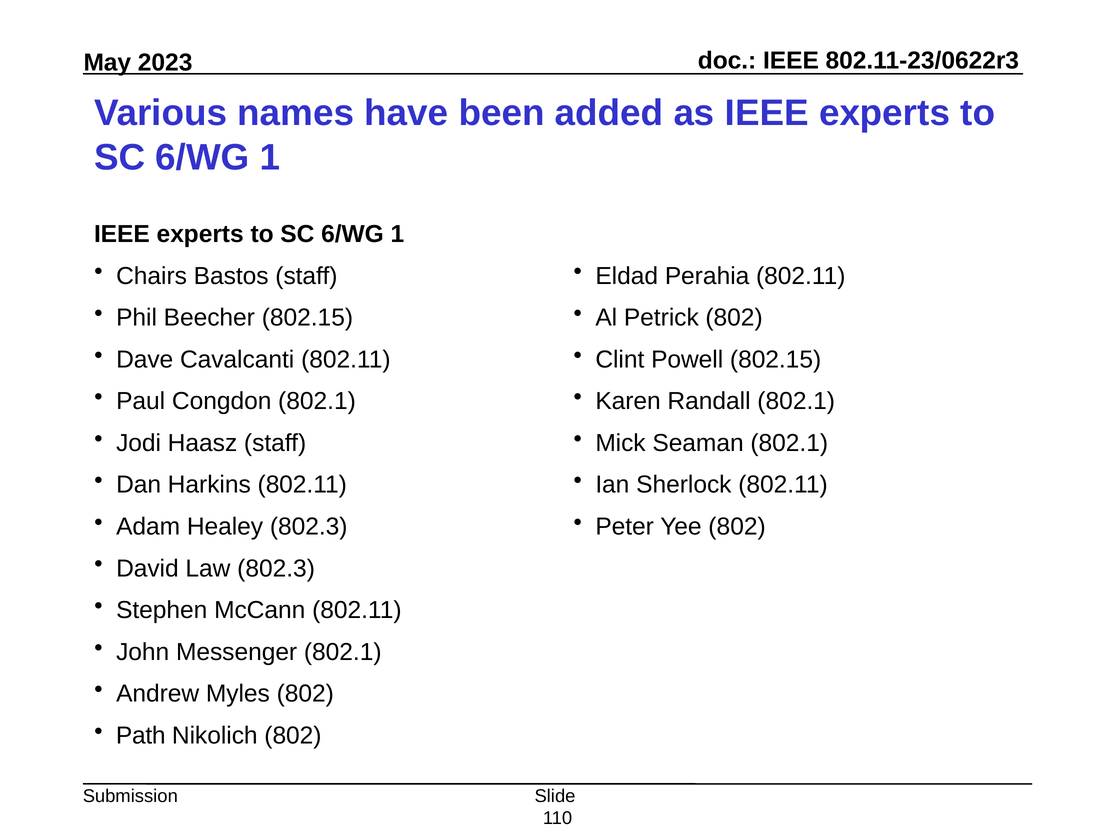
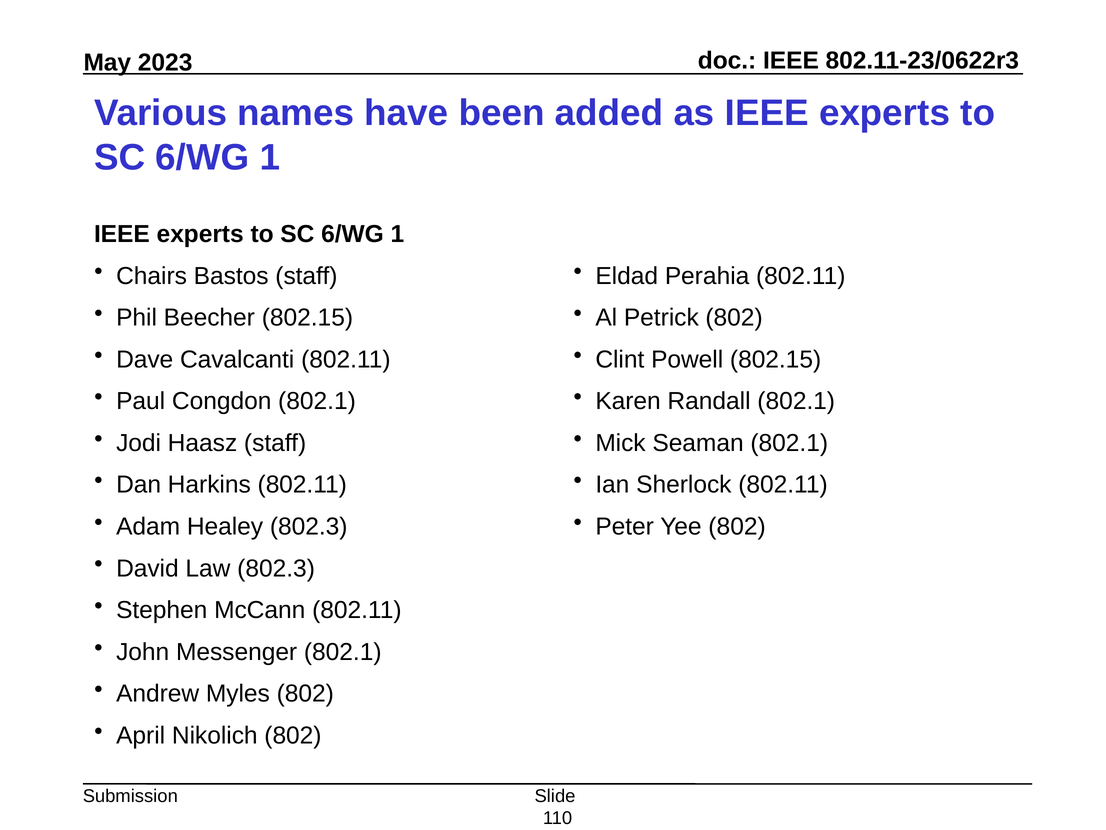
Path: Path -> April
